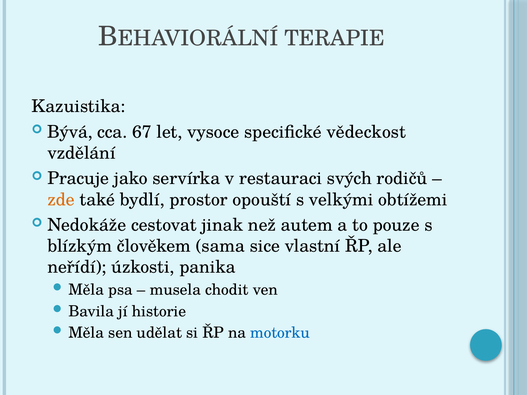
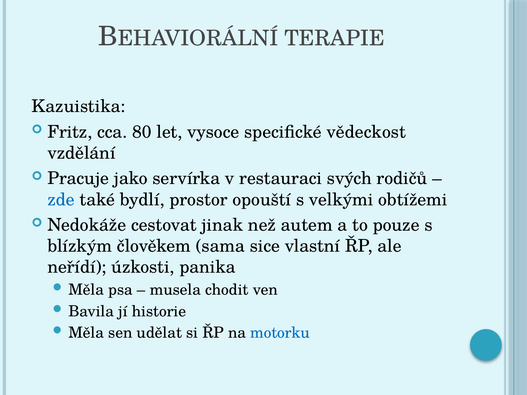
Bývá: Bývá -> Fritz
67: 67 -> 80
zde colour: orange -> blue
